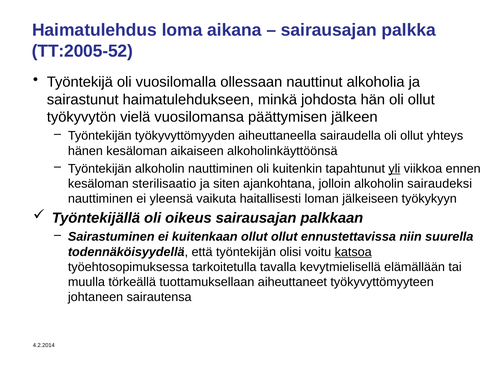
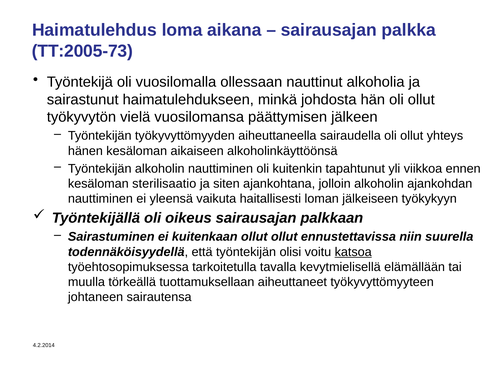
TT:2005-52: TT:2005-52 -> TT:2005-73
yli underline: present -> none
sairaudeksi: sairaudeksi -> ajankohdan
